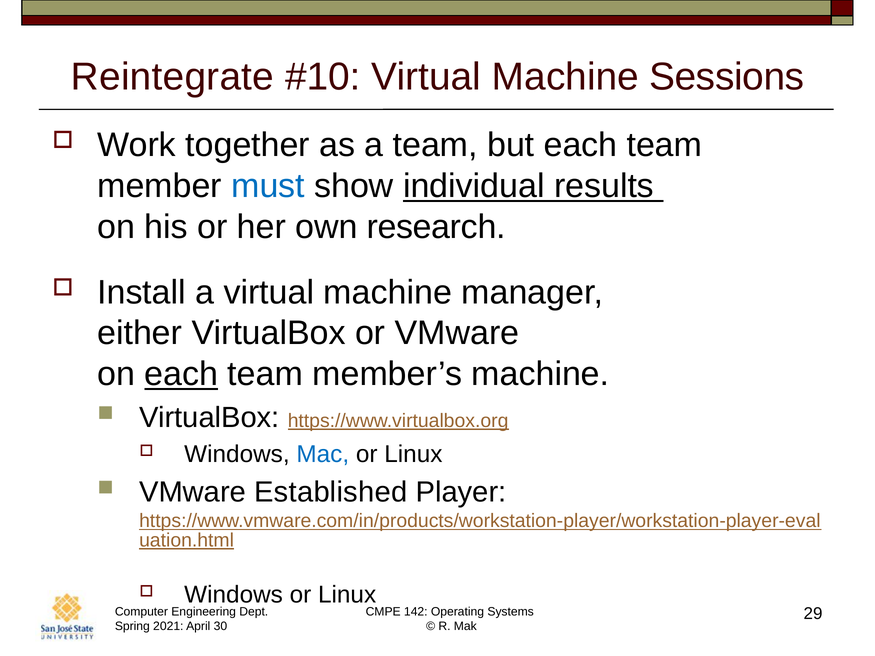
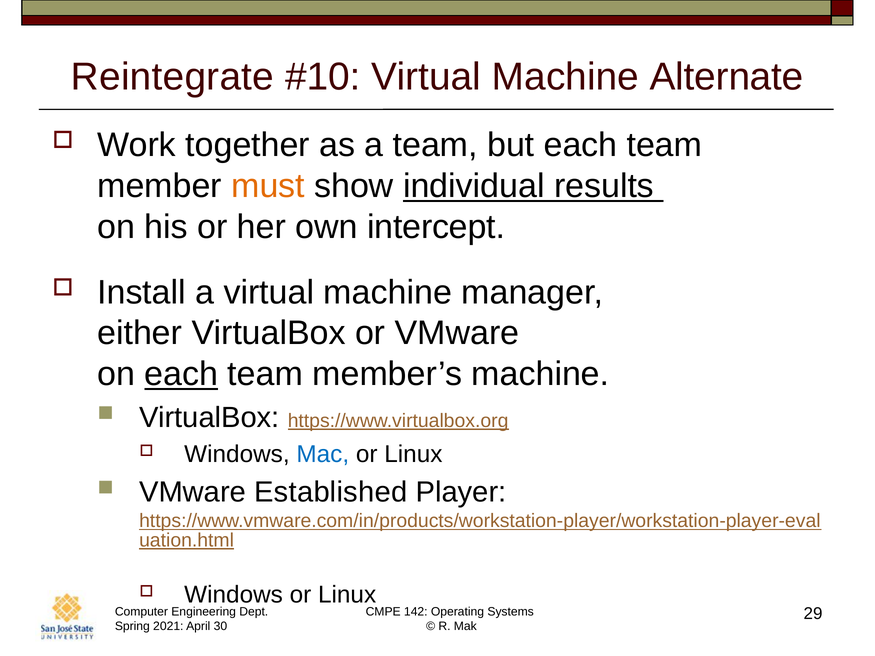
Sessions: Sessions -> Alternate
must colour: blue -> orange
research: research -> intercept
